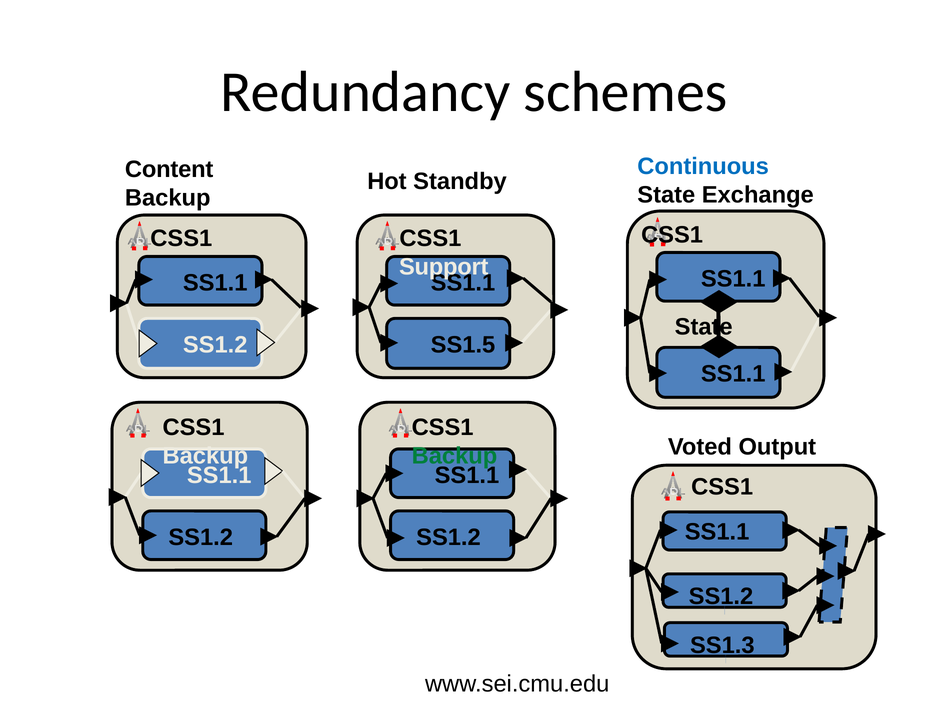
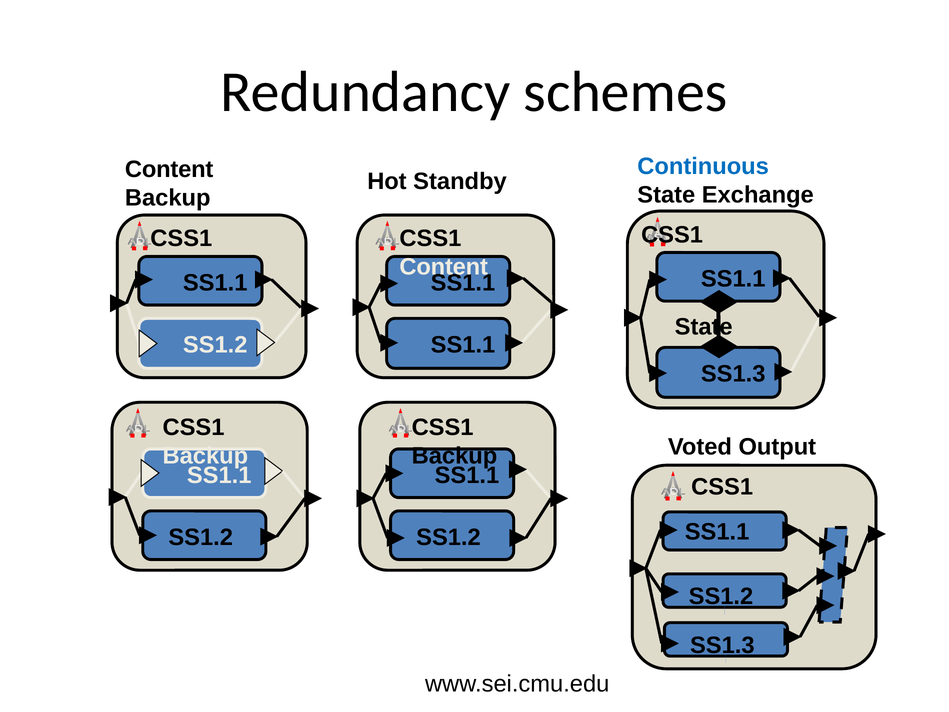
Support at (444, 267): Support -> Content
SS1.5 at (463, 345): SS1.5 -> SS1.1
SS1.1 at (733, 374): SS1.1 -> SS1.3
Backup at (454, 456) colour: green -> black
